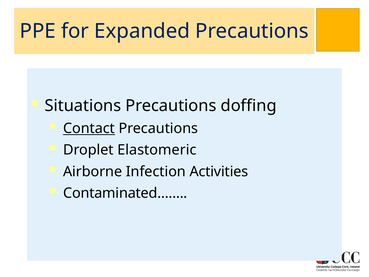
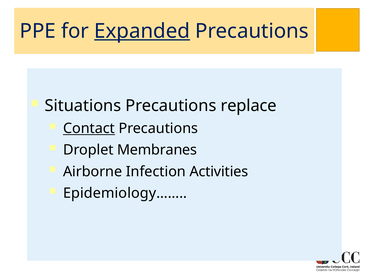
Expanded underline: none -> present
doffing: doffing -> replace
Elastomeric: Elastomeric -> Membranes
Contaminated……: Contaminated…… -> Epidemiology……
